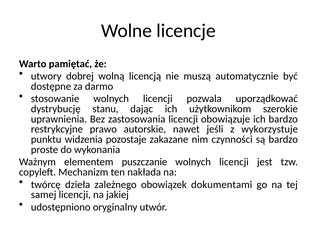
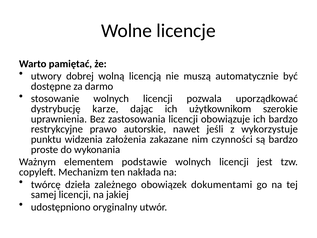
stanu: stanu -> karze
pozostaje: pozostaje -> założenia
puszczanie: puszczanie -> podstawie
